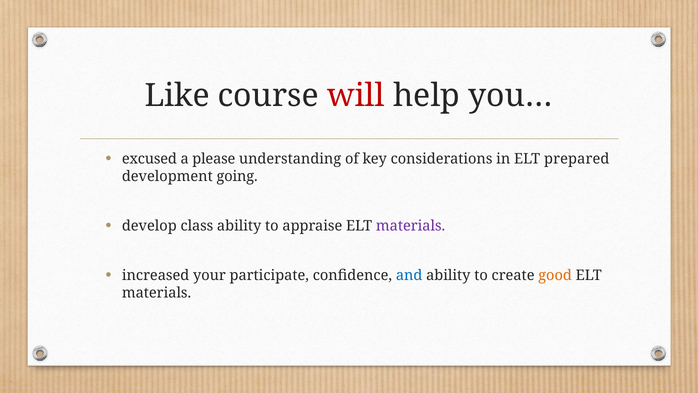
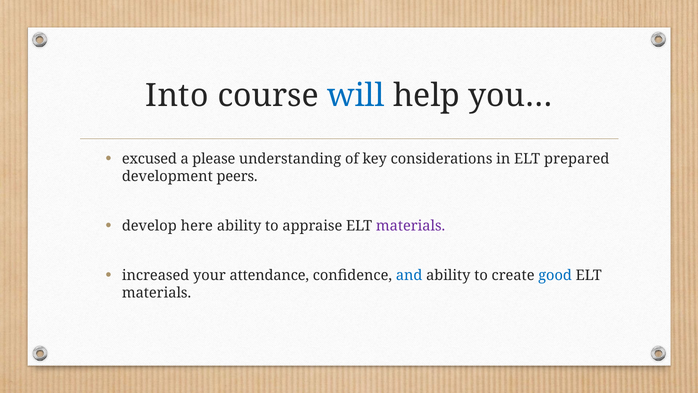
Like: Like -> Into
will colour: red -> blue
going: going -> peers
class: class -> here
participate: participate -> attendance
good colour: orange -> blue
